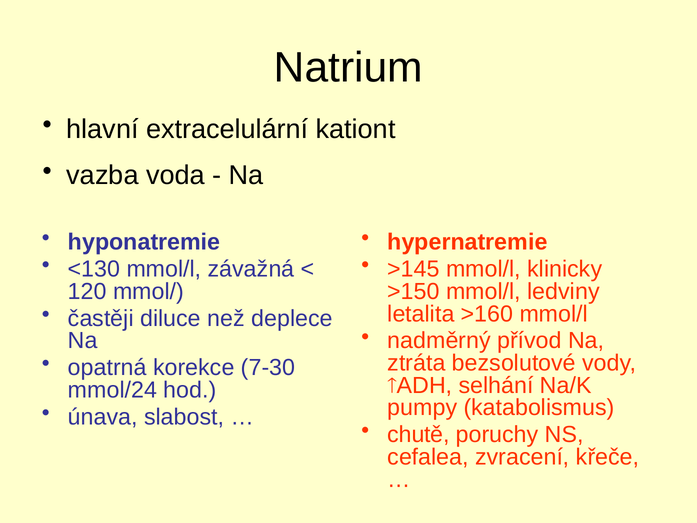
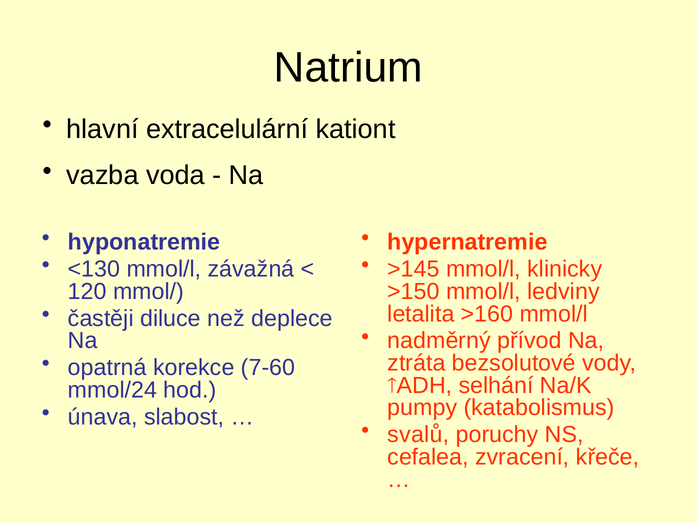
7-30: 7-30 -> 7-60
chutě: chutě -> svalů
